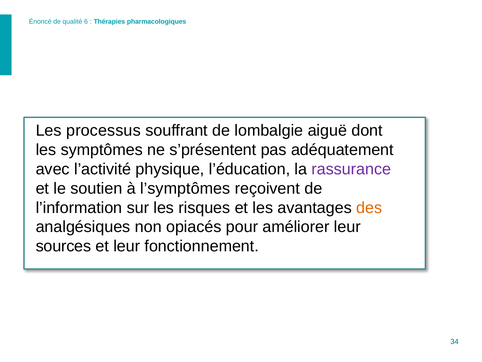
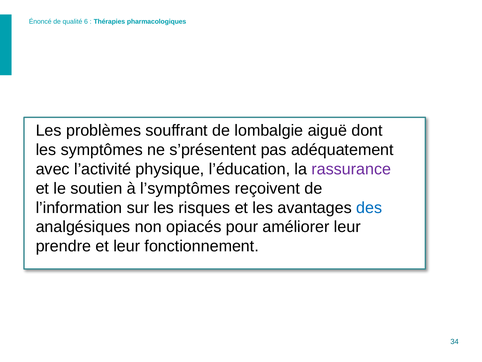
processus: processus -> problèmes
des colour: orange -> blue
sources: sources -> prendre
